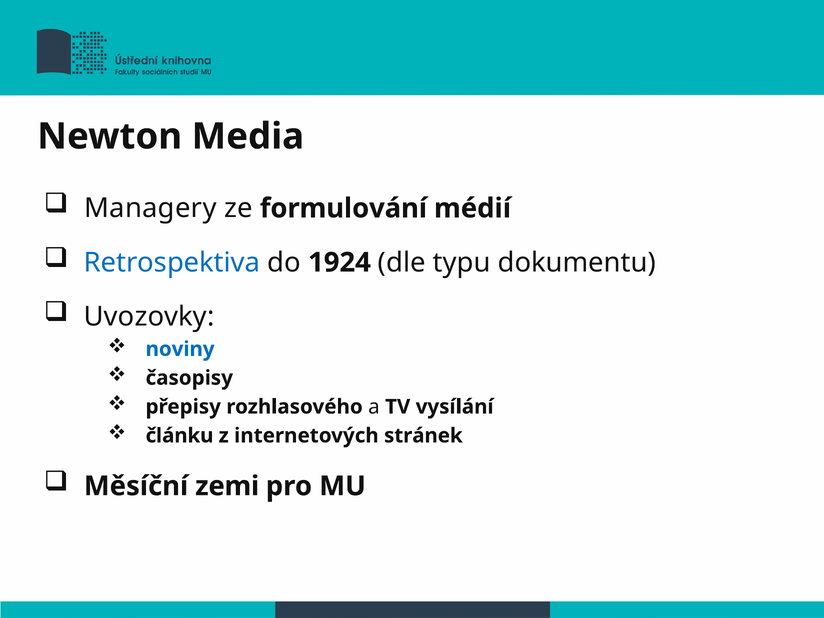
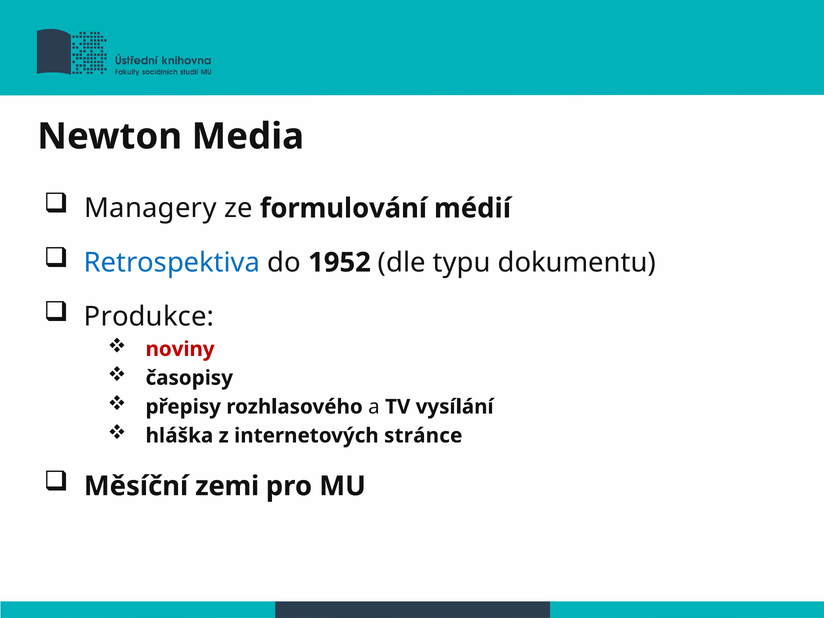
1924: 1924 -> 1952
Uvozovky: Uvozovky -> Produkce
noviny colour: blue -> red
článku: článku -> hláška
stránek: stránek -> stránce
